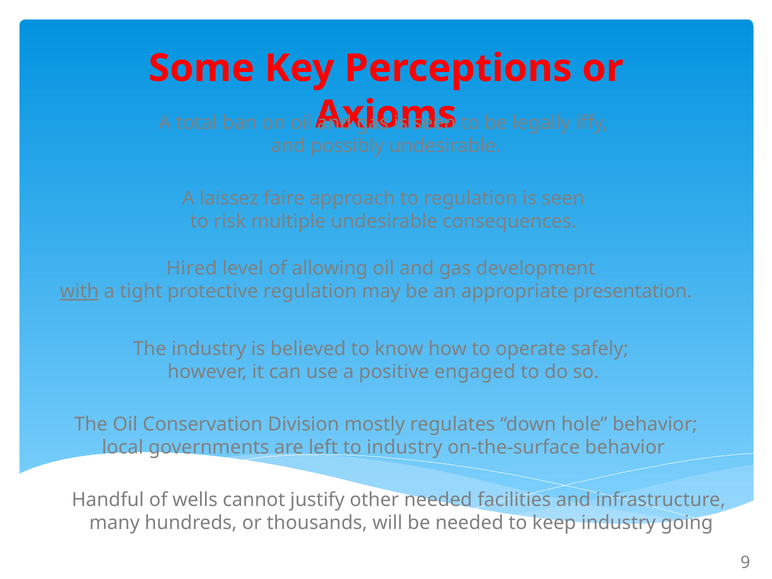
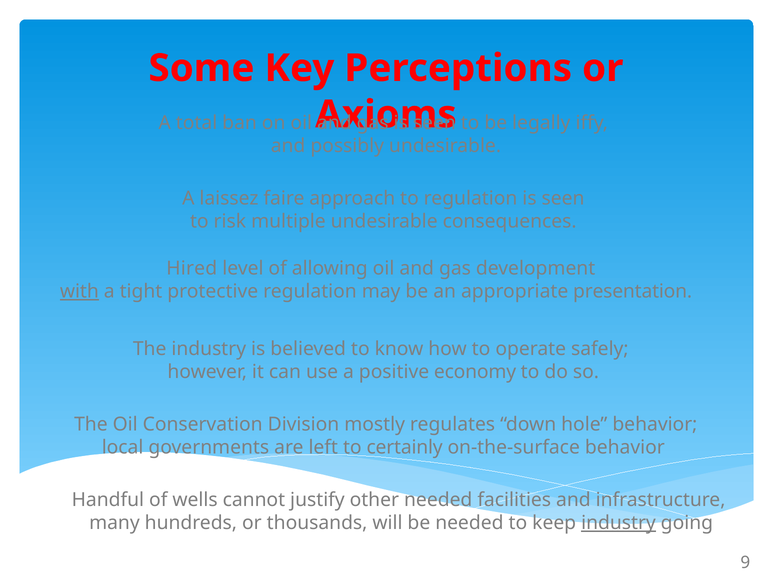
engaged: engaged -> economy
to industry: industry -> certainly
industry at (618, 523) underline: none -> present
